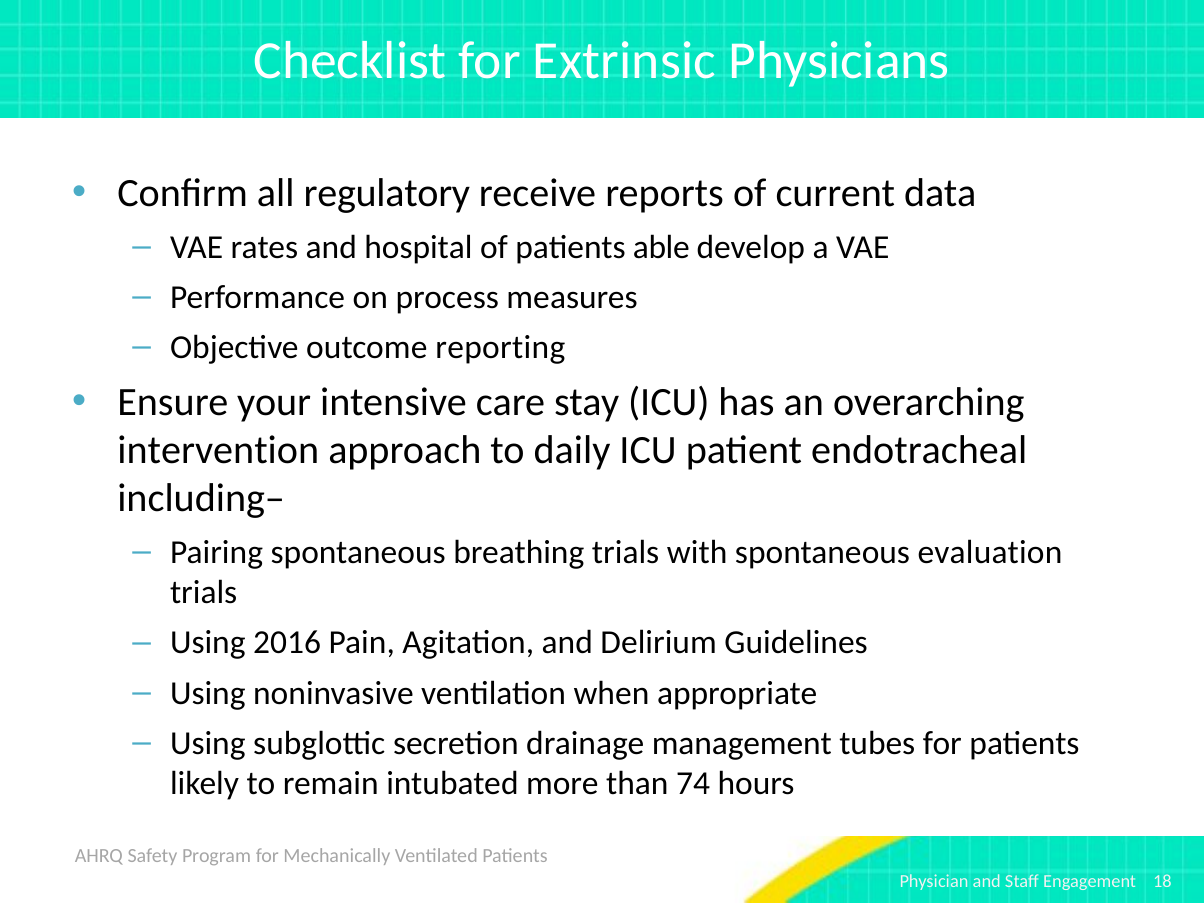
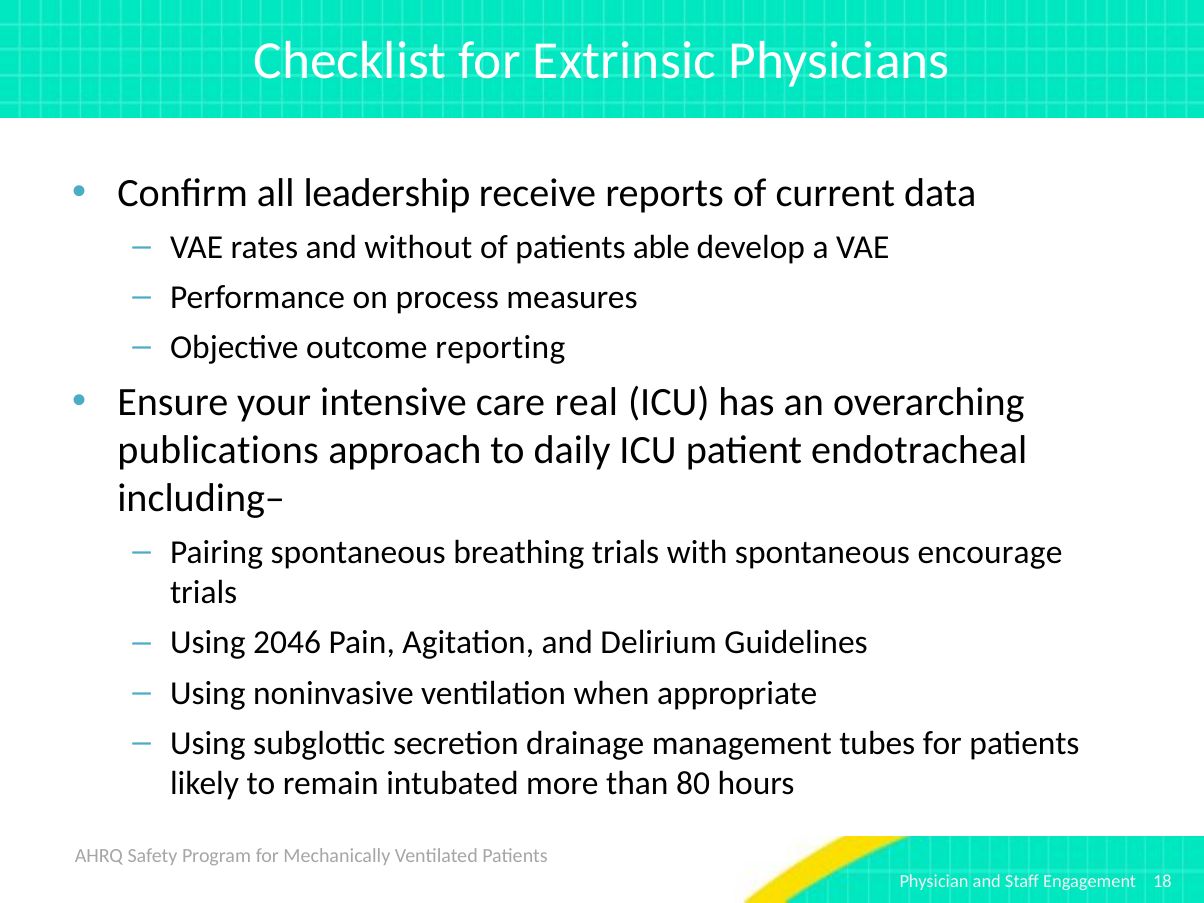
regulatory: regulatory -> leadership
hospital: hospital -> without
stay: stay -> real
intervention: intervention -> publications
evaluation: evaluation -> encourage
2016: 2016 -> 2046
74: 74 -> 80
